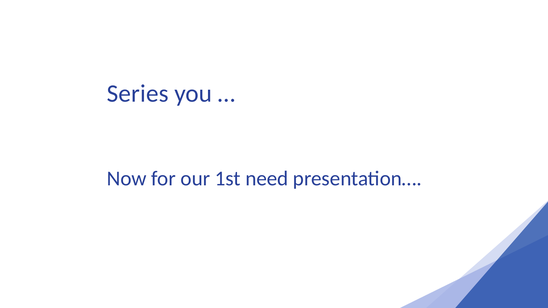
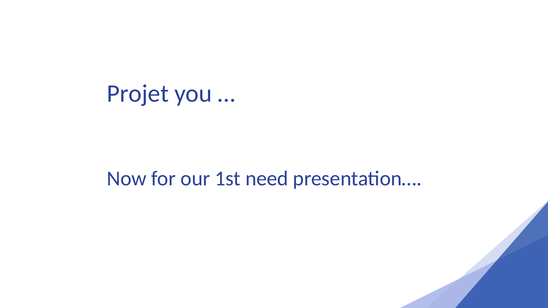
Series: Series -> Projet
